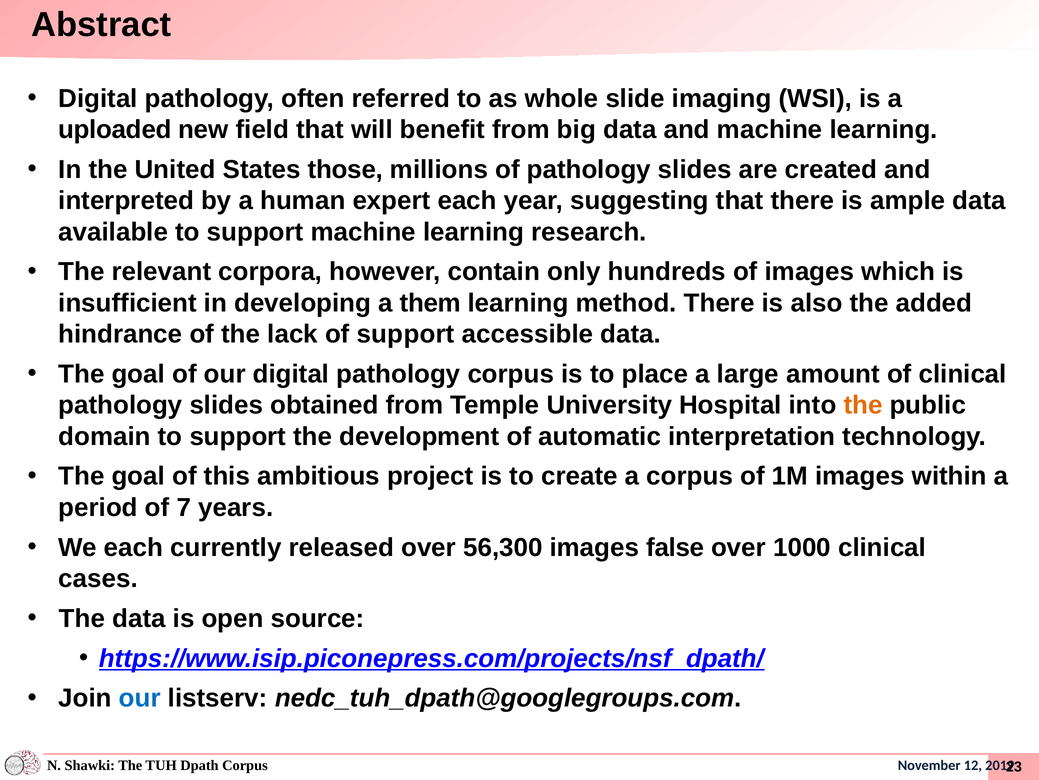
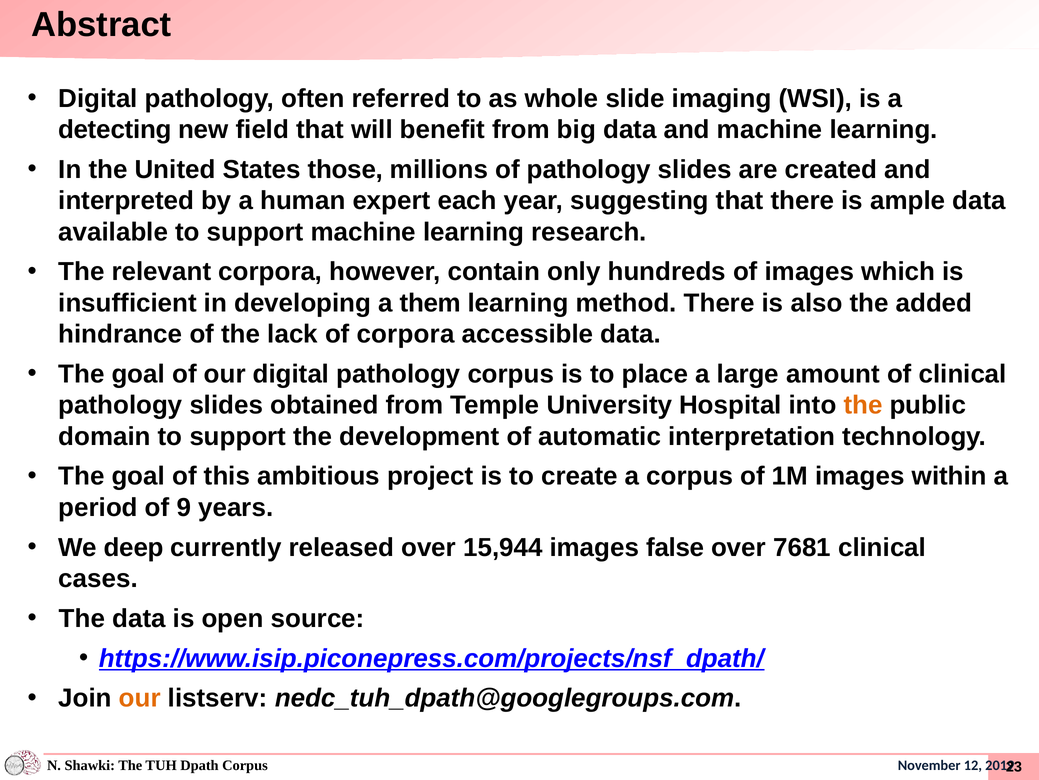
uploaded: uploaded -> detecting
of support: support -> corpora
7: 7 -> 9
We each: each -> deep
56,300: 56,300 -> 15,944
1000: 1000 -> 7681
our at (140, 698) colour: blue -> orange
